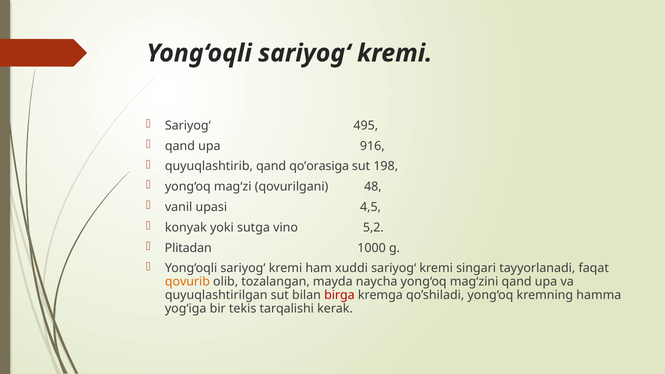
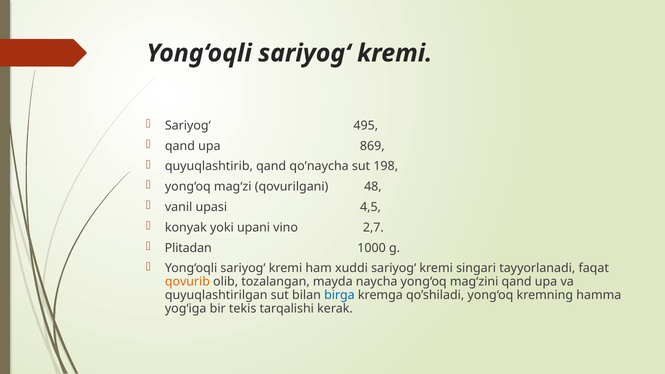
916: 916 -> 869
qo’orasiga: qo’orasiga -> qo’naycha
sutga: sutga -> upani
5,2: 5,2 -> 2,7
birga colour: red -> blue
